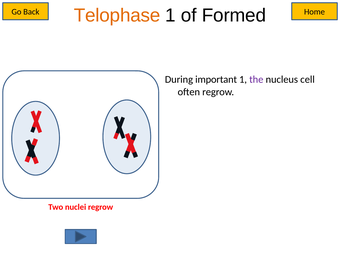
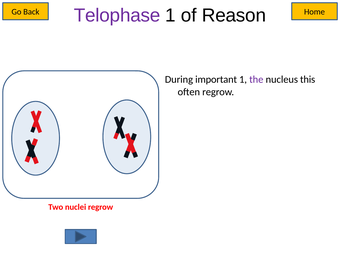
Telophase colour: orange -> purple
Formed: Formed -> Reason
cell: cell -> this
